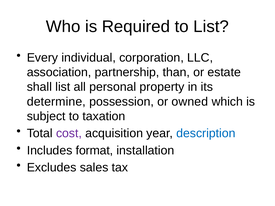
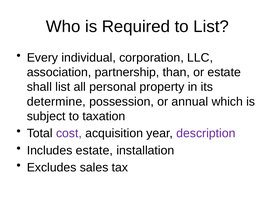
owned: owned -> annual
description colour: blue -> purple
Includes format: format -> estate
